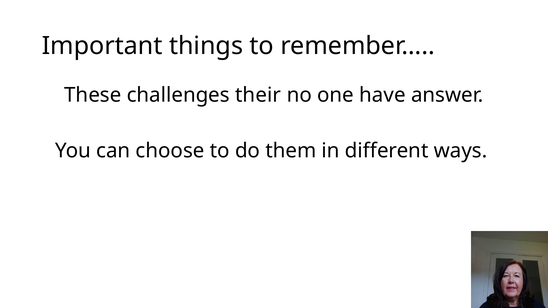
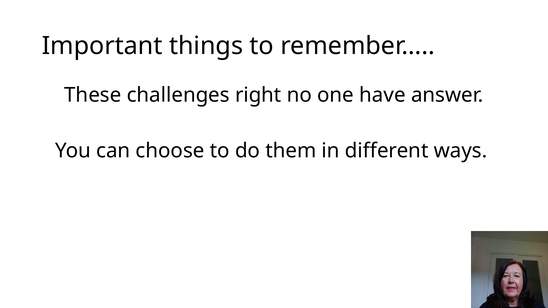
their: their -> right
